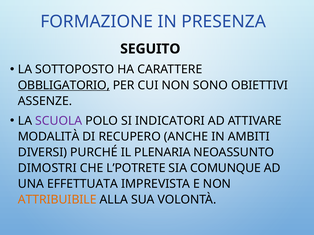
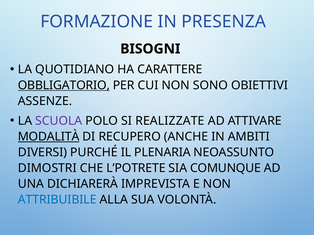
SEGUITO: SEGUITO -> BISOGNI
SOTTOPOSTO: SOTTOPOSTO -> QUOTIDIANO
INDICATORI: INDICATORI -> REALIZZATE
MODALITÀ underline: none -> present
EFFETTUATA: EFFETTUATA -> DICHIARERÀ
ATTRIBUIBILE colour: orange -> blue
